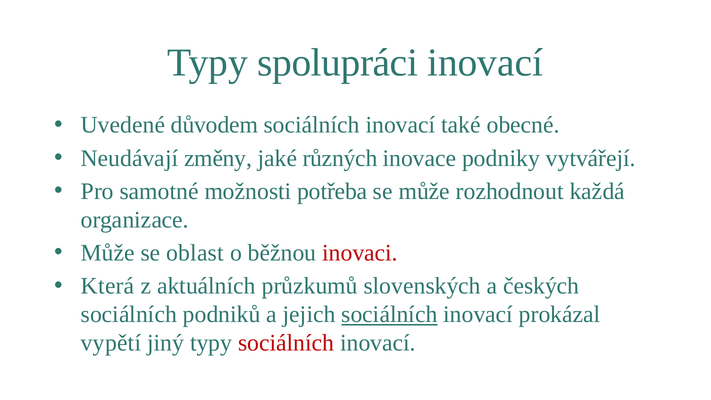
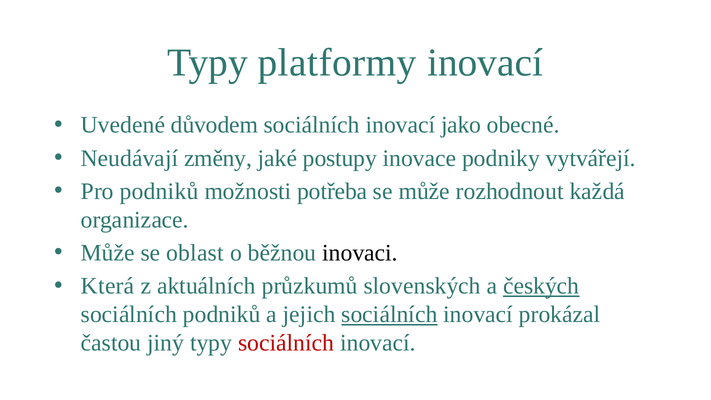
spolupráci: spolupráci -> platformy
také: také -> jako
různých: různých -> postupy
Pro samotné: samotné -> podniků
inovaci colour: red -> black
českých underline: none -> present
vypětí: vypětí -> častou
